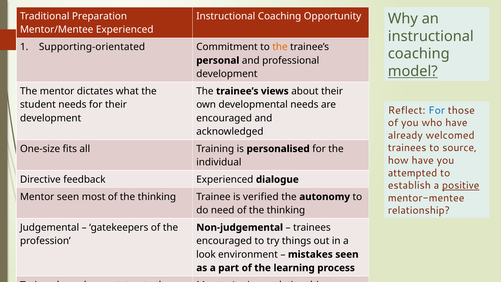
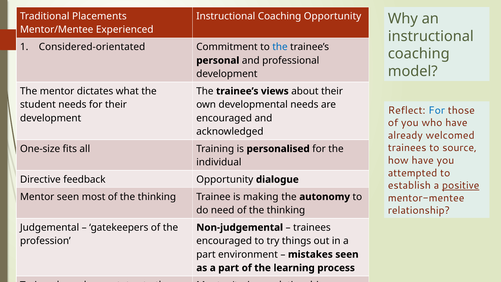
Preparation: Preparation -> Placements
Supporting-orientated: Supporting-orientated -> Considered-orientated
the at (280, 47) colour: orange -> blue
model underline: present -> none
feedback Experienced: Experienced -> Opportunity
verified: verified -> making
look at (206, 254): look -> part
